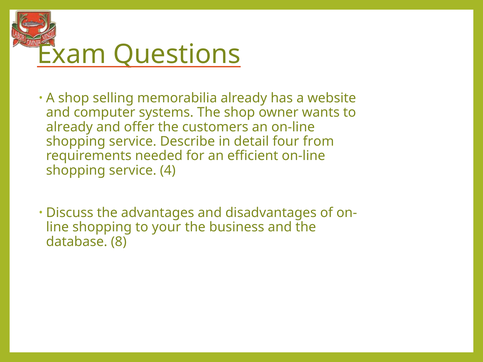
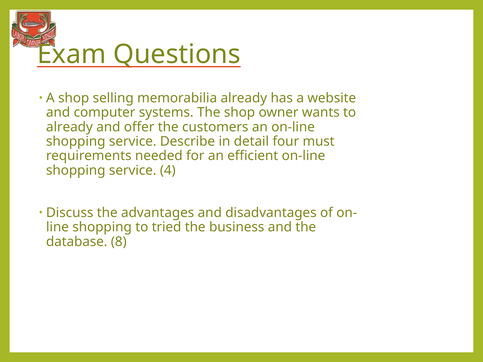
from: from -> must
your: your -> tried
